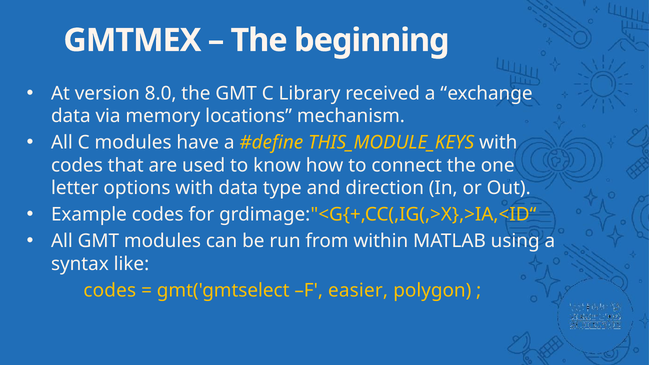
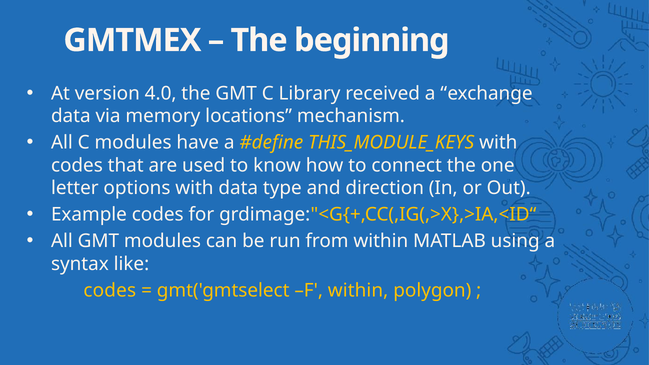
8.0: 8.0 -> 4.0
F easier: easier -> within
